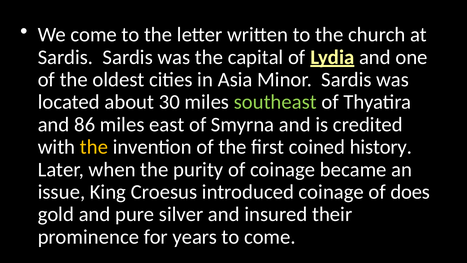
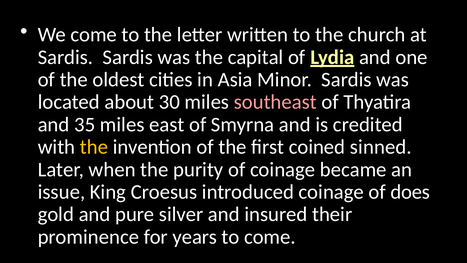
southeast colour: light green -> pink
86: 86 -> 35
history: history -> sinned
